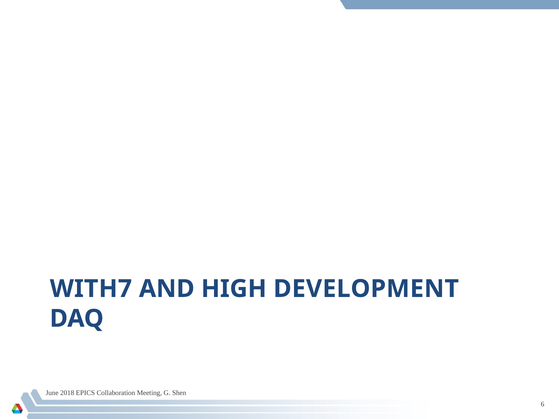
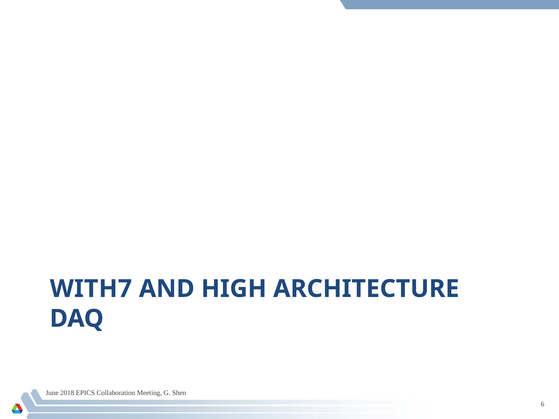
DEVELOPMENT: DEVELOPMENT -> ARCHITECTURE
